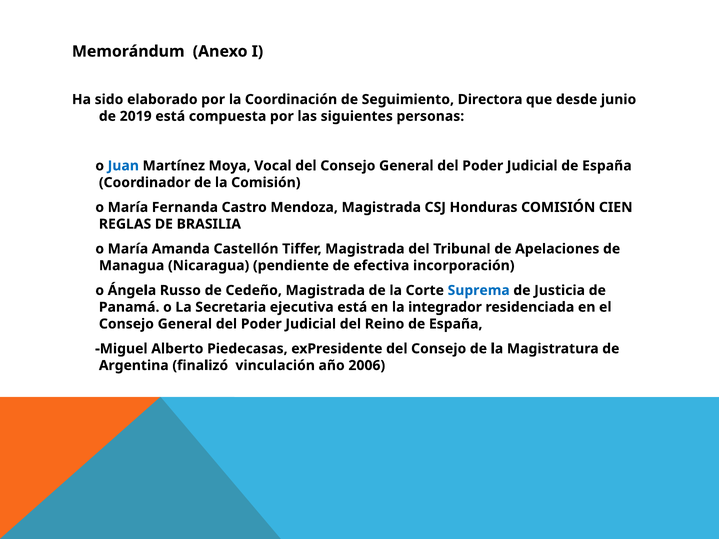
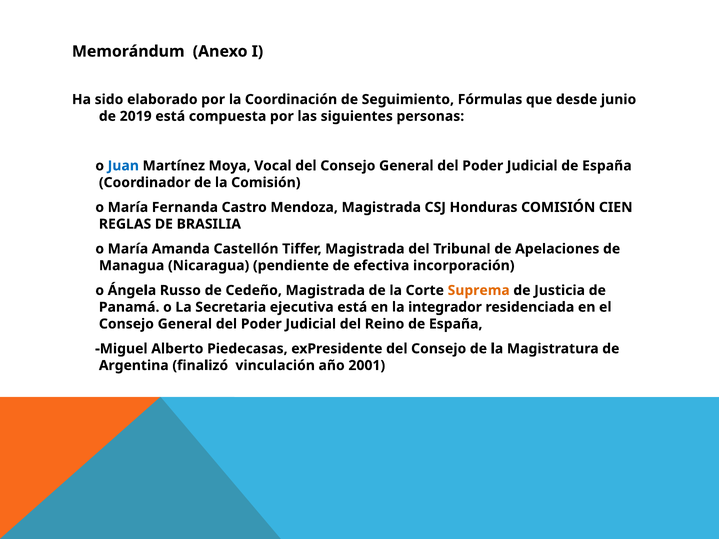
Directora: Directora -> Fórmulas
Suprema colour: blue -> orange
2006: 2006 -> 2001
